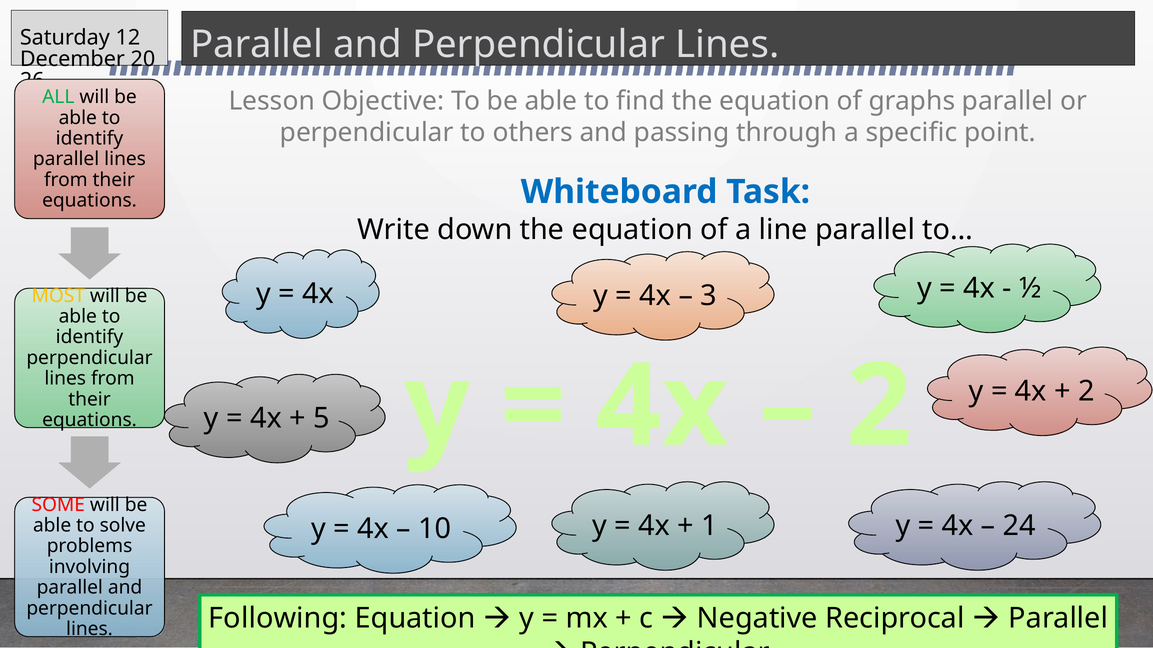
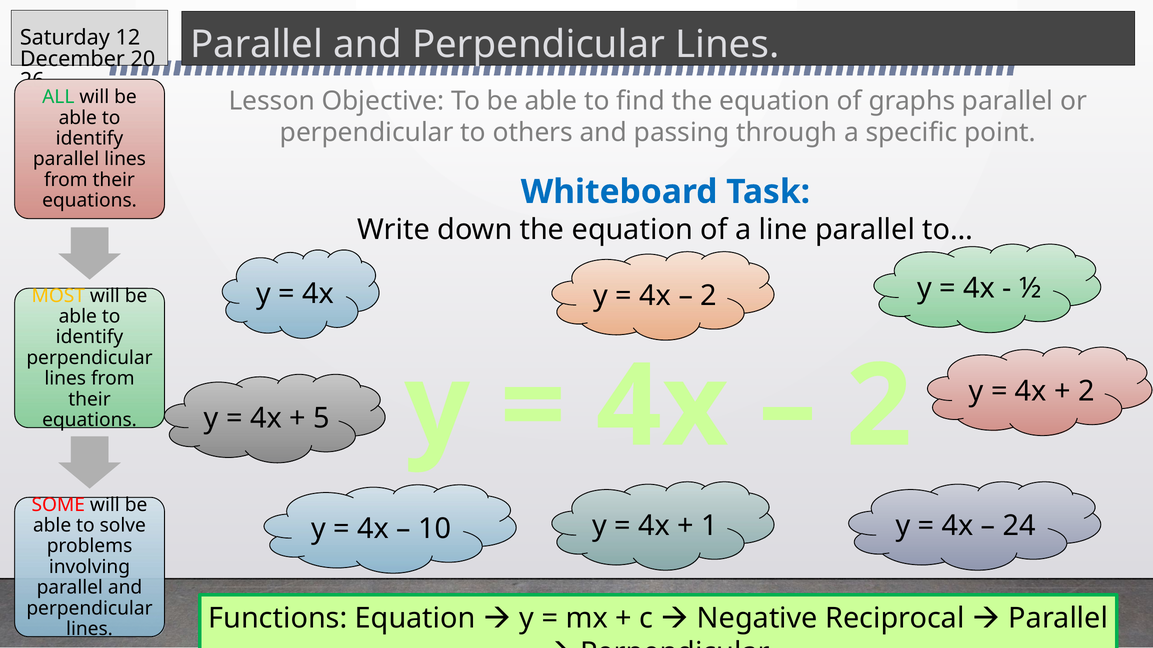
3 at (709, 296): 3 -> 2
Following: Following -> Functions
